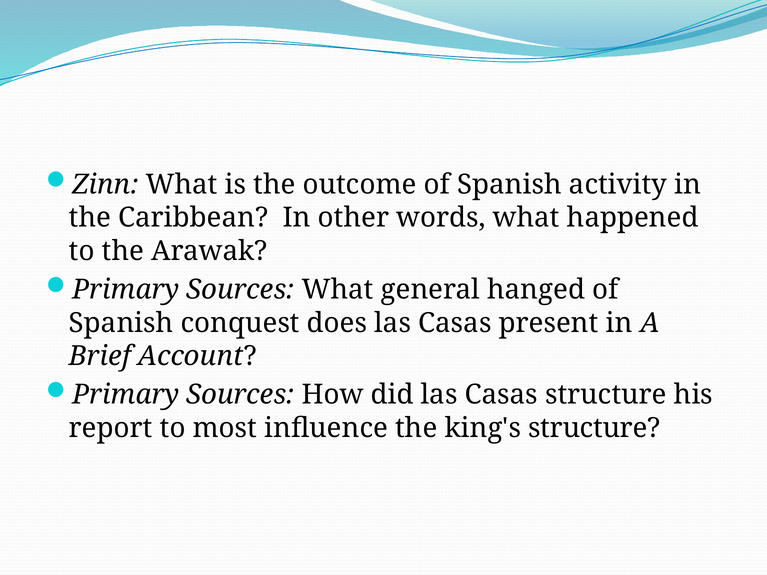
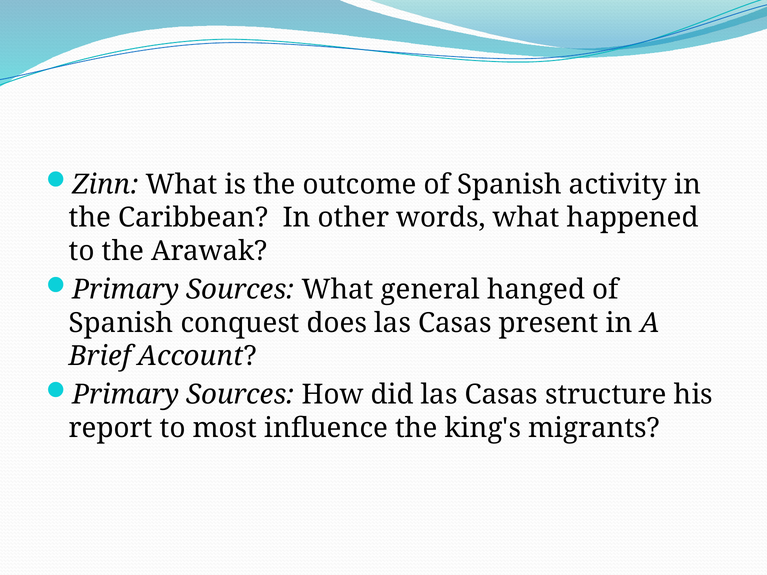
king's structure: structure -> migrants
